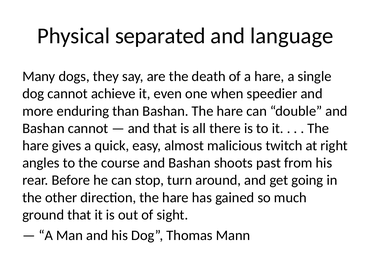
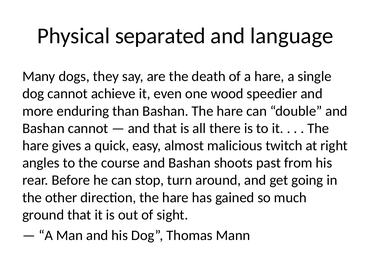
when: when -> wood
